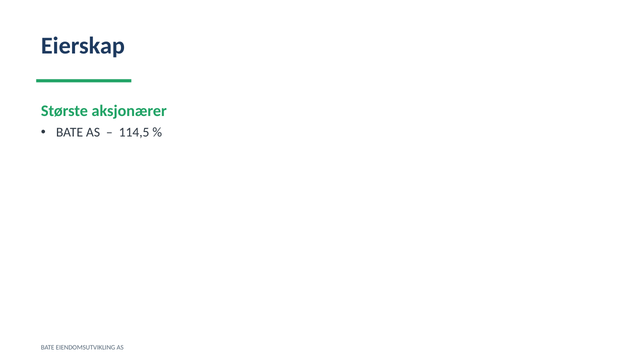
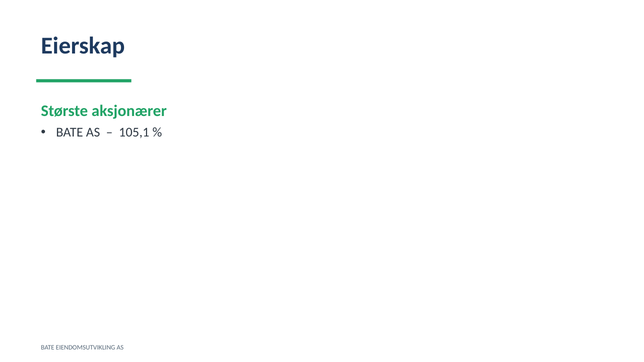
114,5: 114,5 -> 105,1
